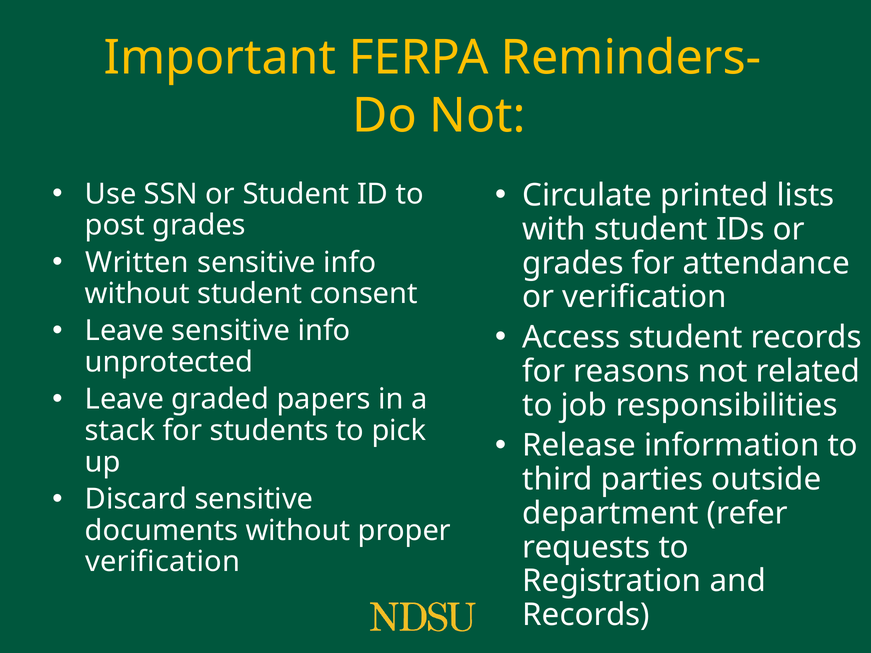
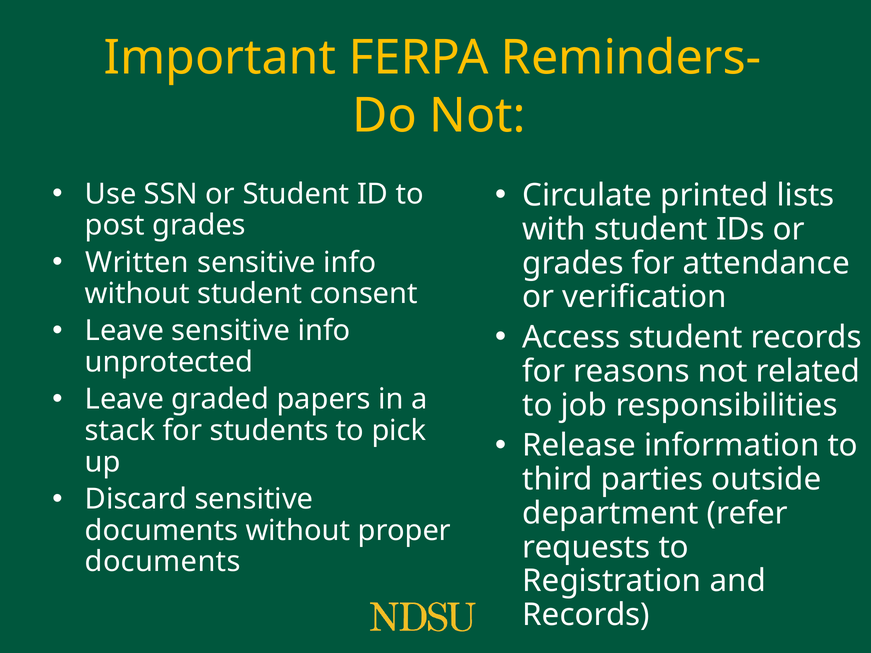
verification at (163, 562): verification -> documents
